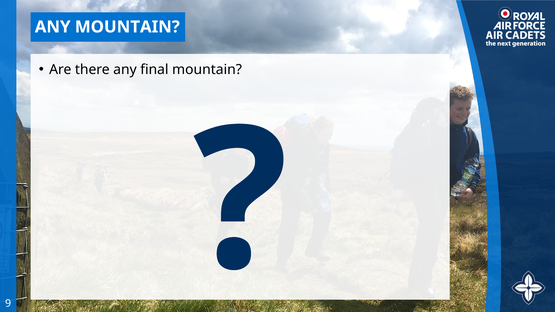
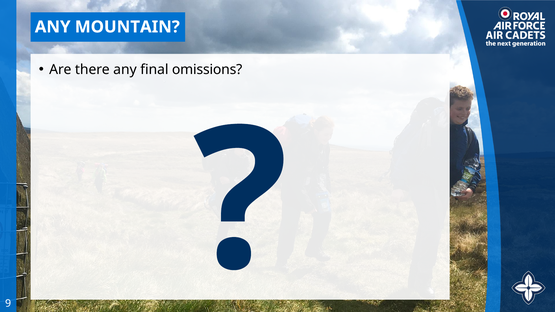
final mountain: mountain -> omissions
